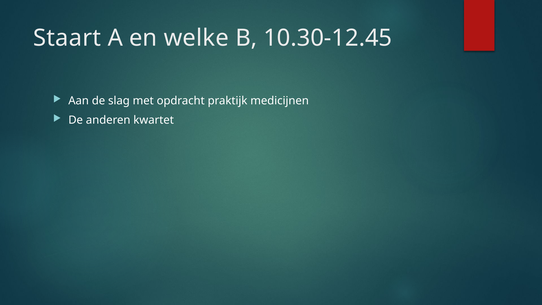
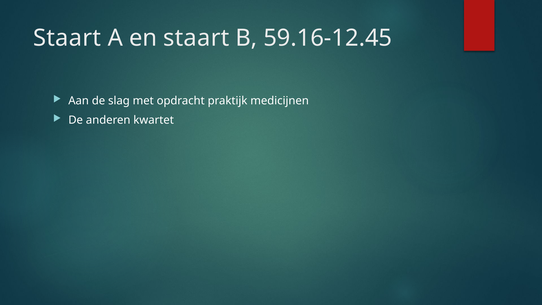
en welke: welke -> staart
10.30-12.45: 10.30-12.45 -> 59.16-12.45
